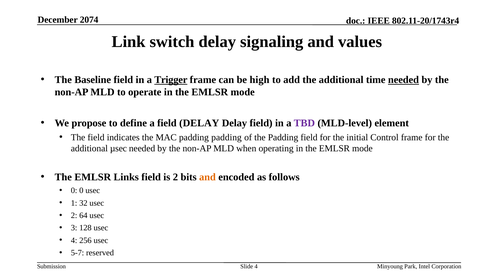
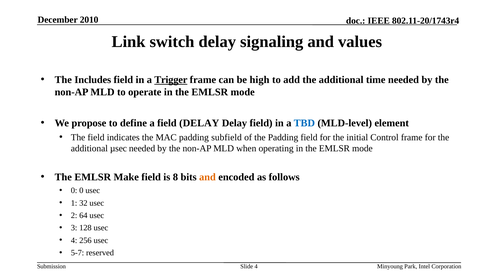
2074: 2074 -> 2010
Baseline: Baseline -> Includes
needed at (403, 80) underline: present -> none
TBD colour: purple -> blue
padding padding: padding -> subfield
Links: Links -> Make
is 2: 2 -> 8
